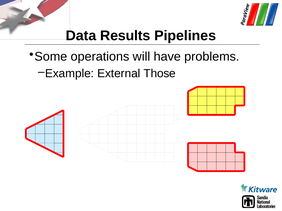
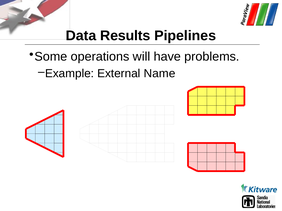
Those: Those -> Name
